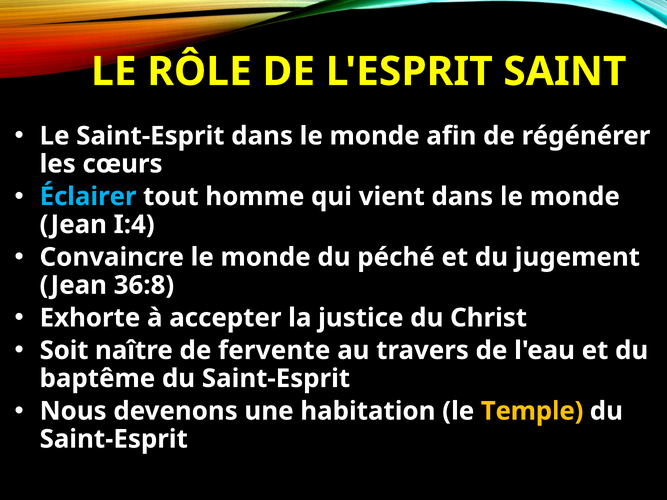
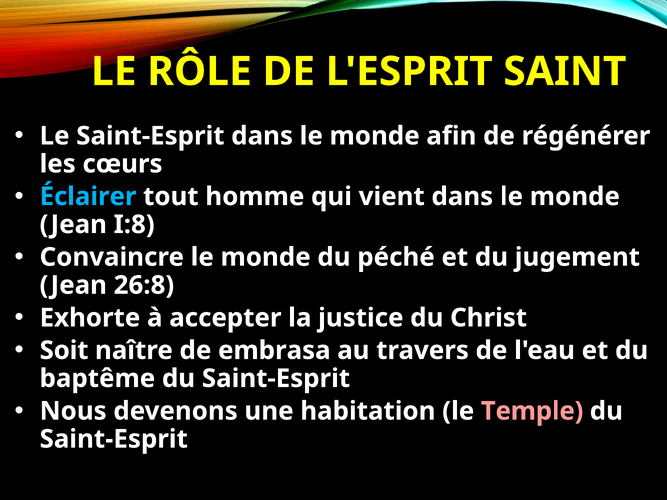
I:4: I:4 -> I:8
36:8: 36:8 -> 26:8
fervente: fervente -> embrasa
Temple colour: yellow -> pink
